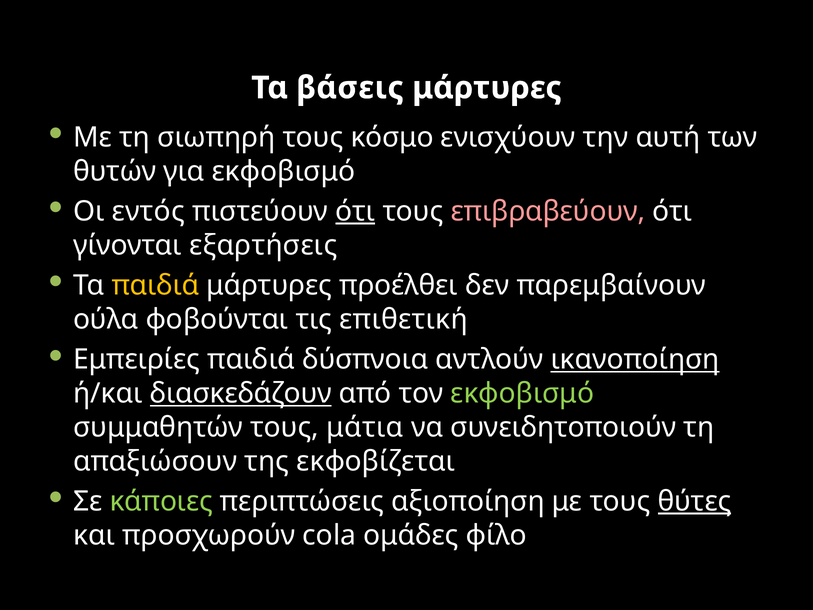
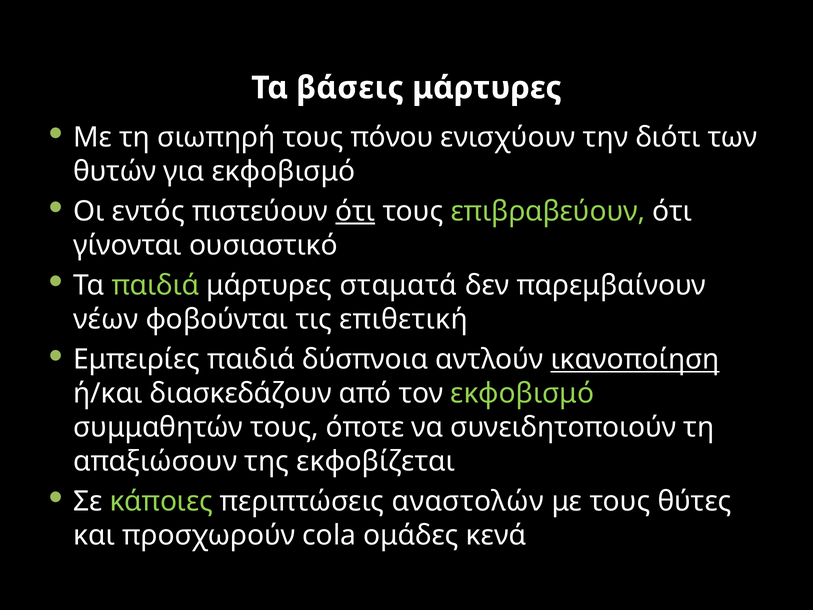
κόσμο: κόσμο -> πόνου
αυτή: αυτή -> διότι
επιβραβεύουν colour: pink -> light green
εξαρτήσεις: εξαρτήσεις -> ουσιαστικό
παιδιά at (155, 285) colour: yellow -> light green
προέλθει: προέλθει -> σταματά
ούλα: ούλα -> νέων
διασκεδάζουν underline: present -> none
μάτια: μάτια -> όποτε
αξιοποίηση: αξιοποίηση -> αναστολών
θύτες underline: present -> none
φίλο: φίλο -> κενά
